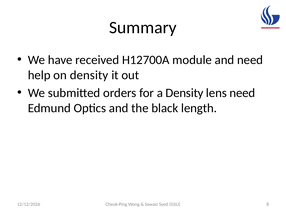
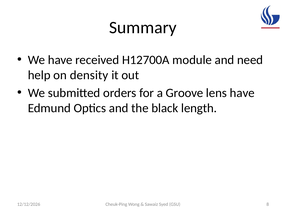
a Density: Density -> Groove
lens need: need -> have
